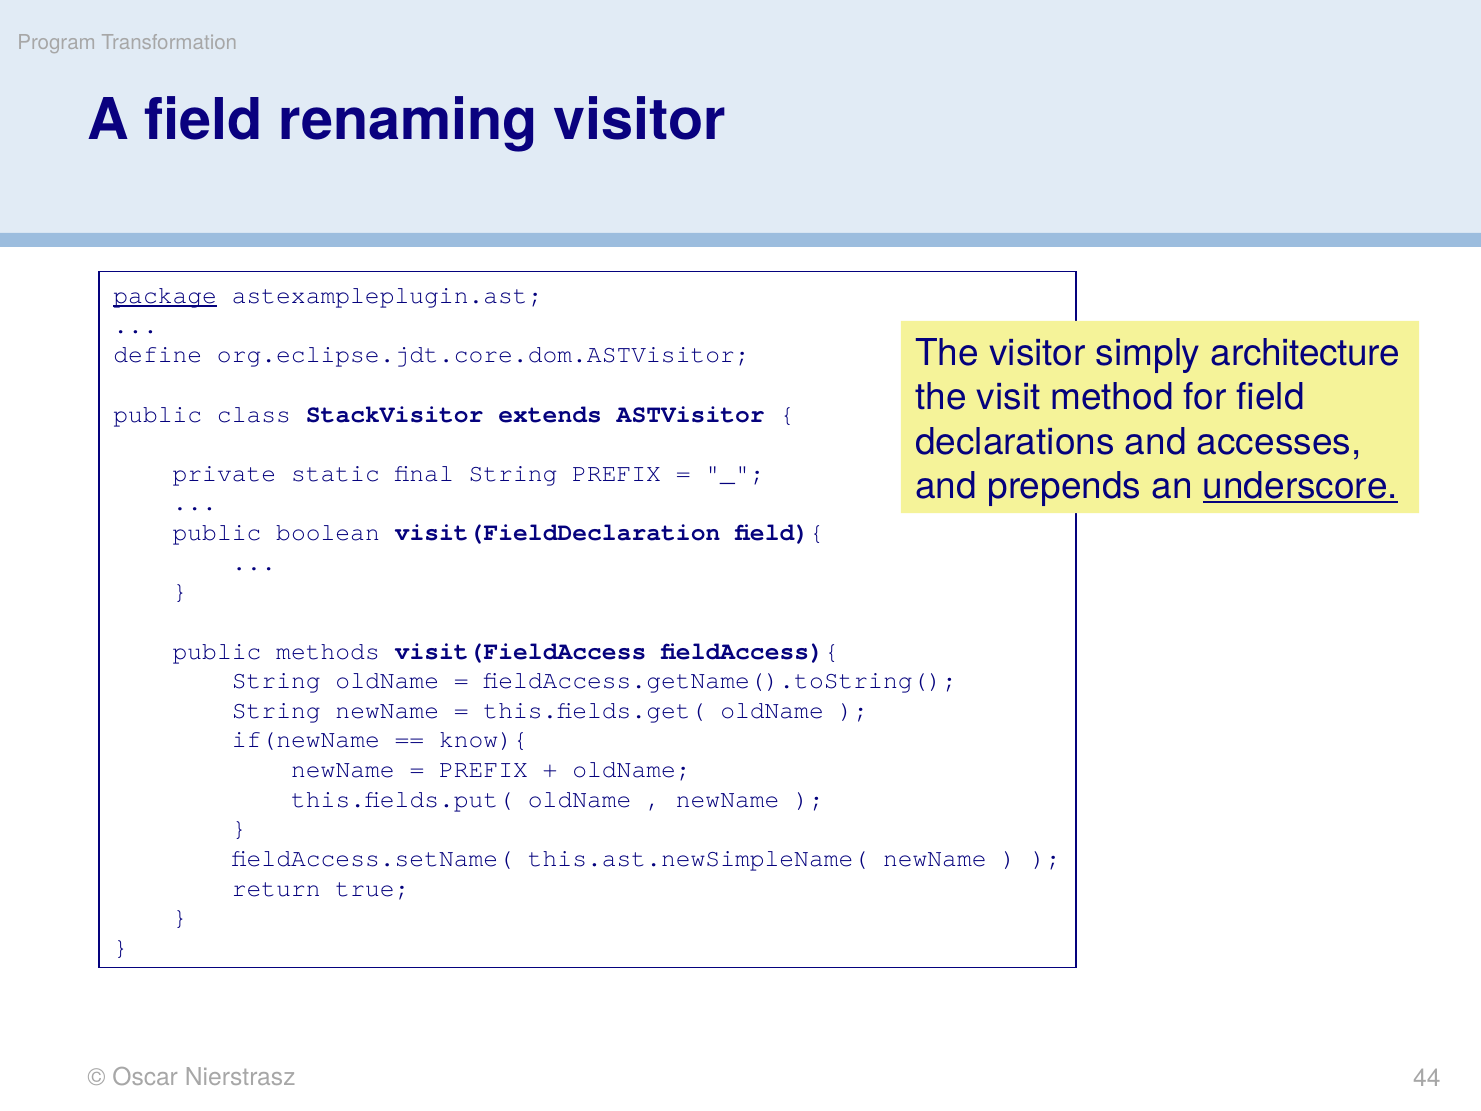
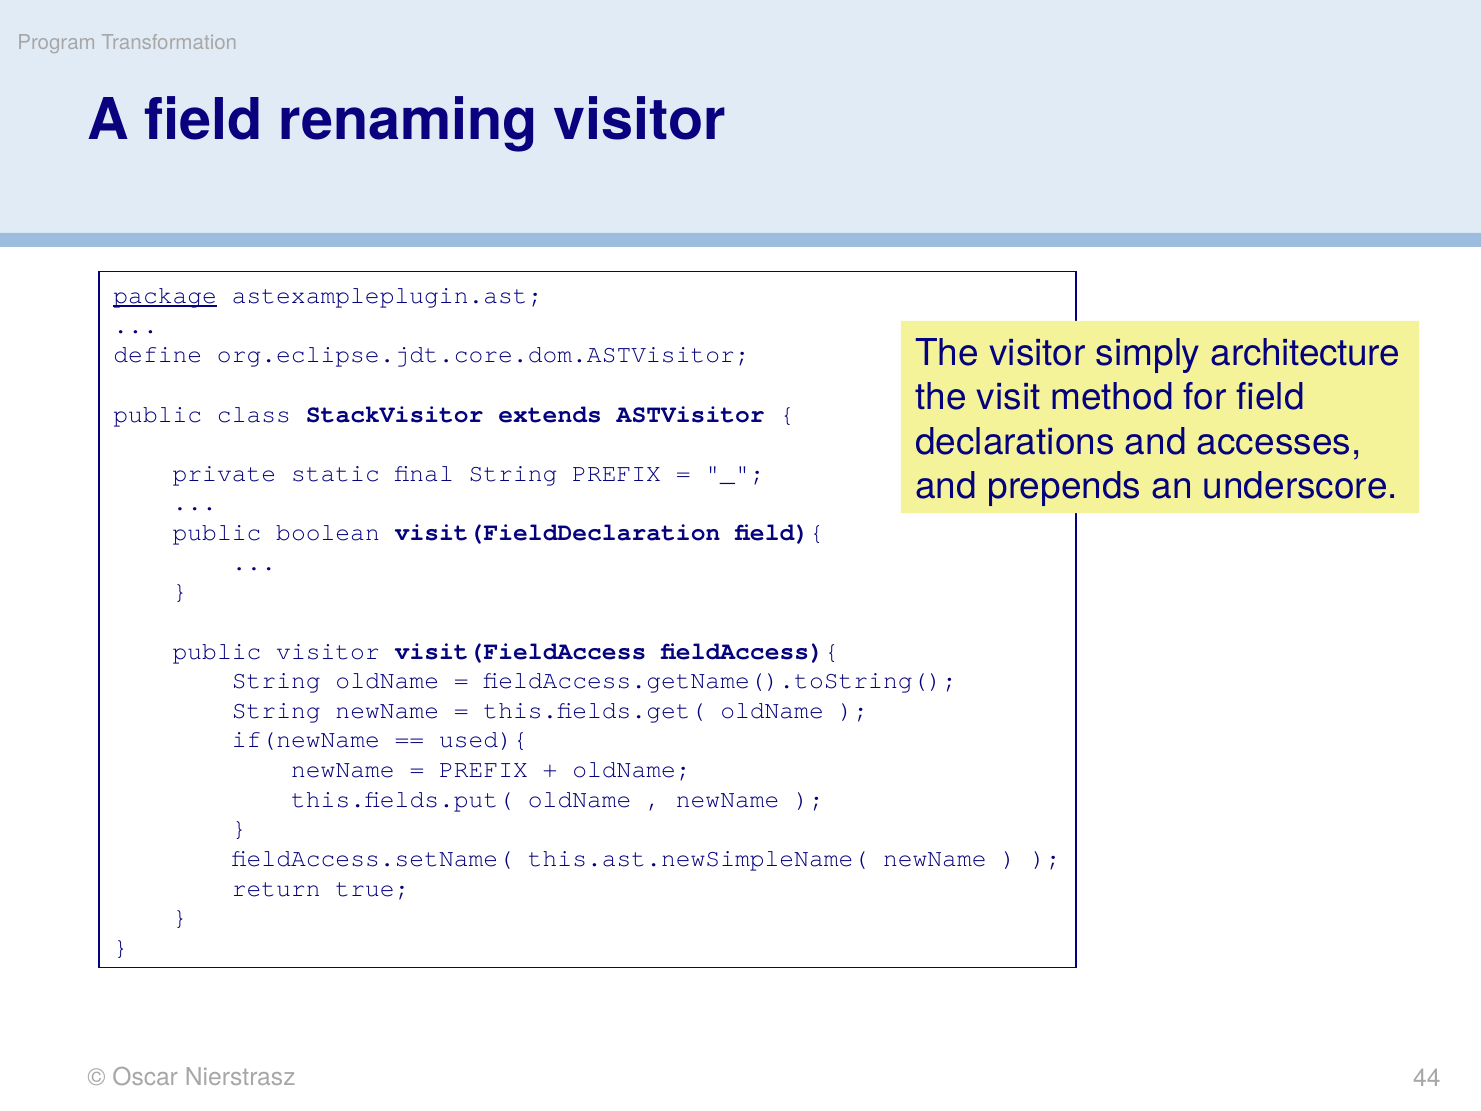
underscore underline: present -> none
public methods: methods -> visitor
know){: know){ -> used){
